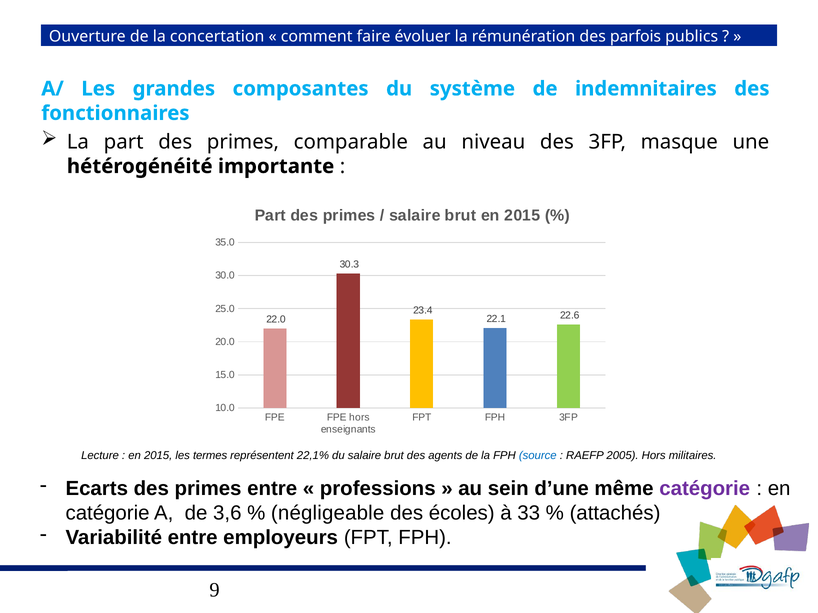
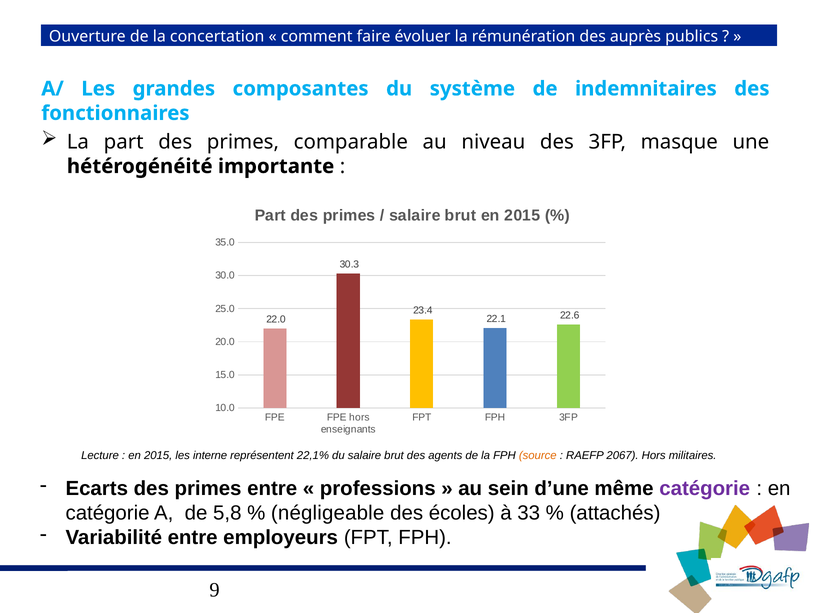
parfois: parfois -> auprès
termes: termes -> interne
source colour: blue -> orange
2005: 2005 -> 2067
3,6: 3,6 -> 5,8
